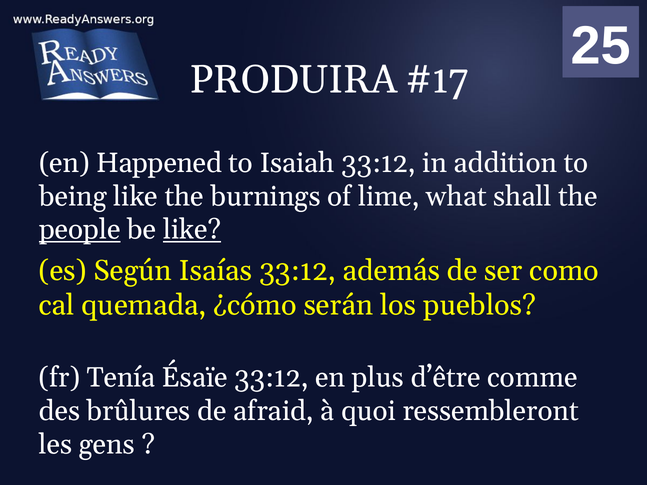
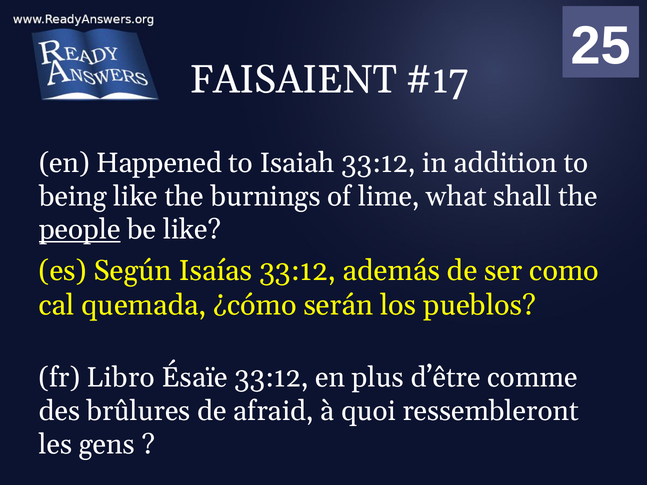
PRODUIRA: PRODUIRA -> FAISAIENT
like at (192, 230) underline: present -> none
Tenía: Tenía -> Libro
